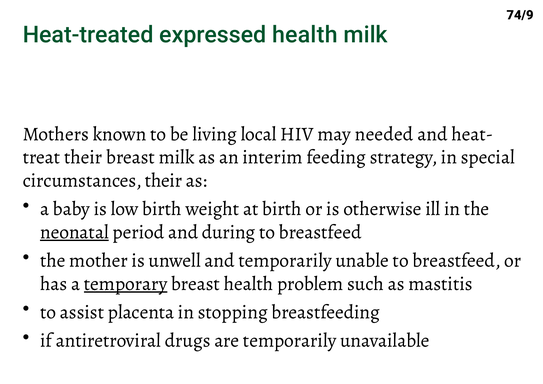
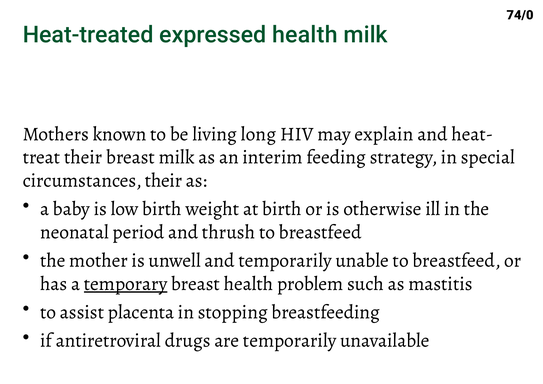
74/9: 74/9 -> 74/0
local: local -> long
needed: needed -> explain
neonatal underline: present -> none
during: during -> thrush
